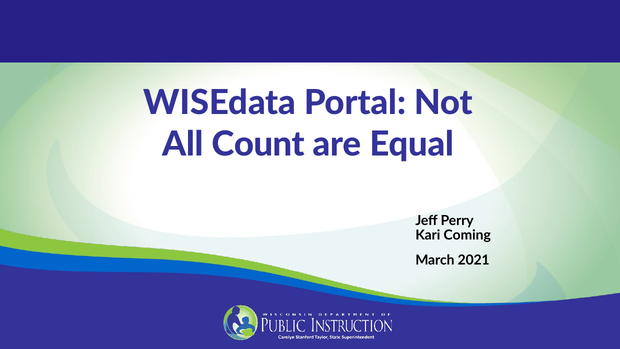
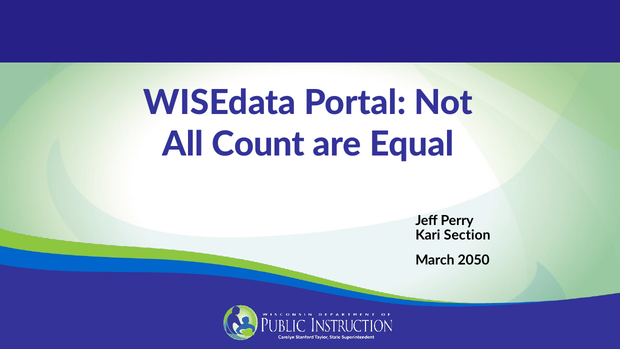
Coming: Coming -> Section
2021: 2021 -> 2050
